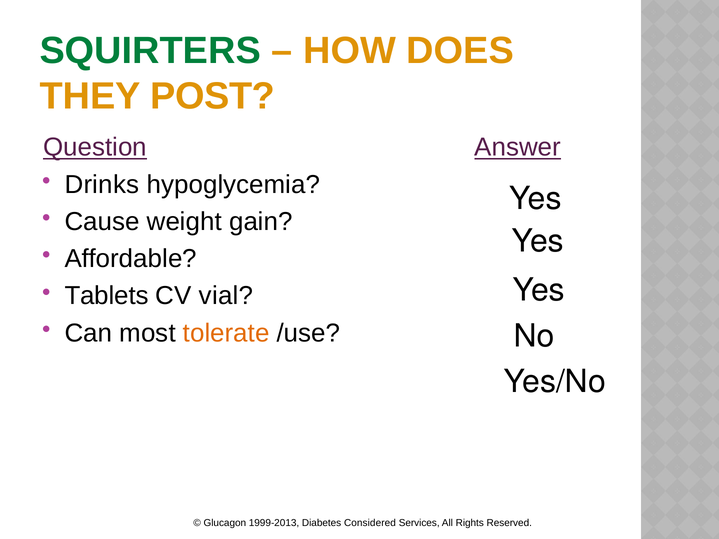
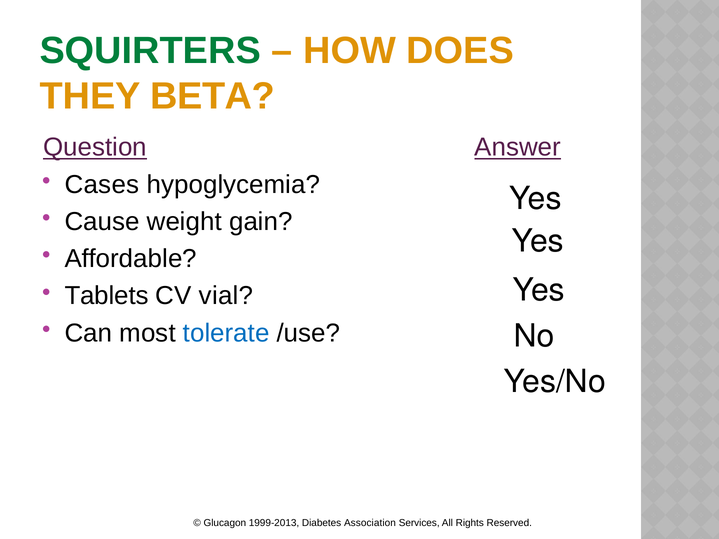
POST: POST -> BETA
Drinks: Drinks -> Cases
tolerate colour: orange -> blue
Considered: Considered -> Association
